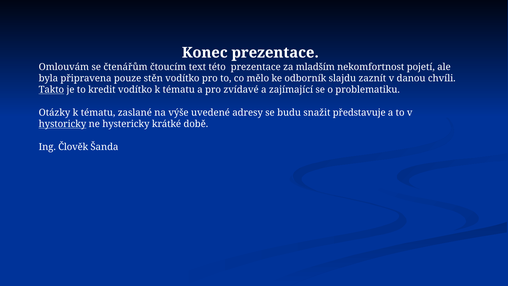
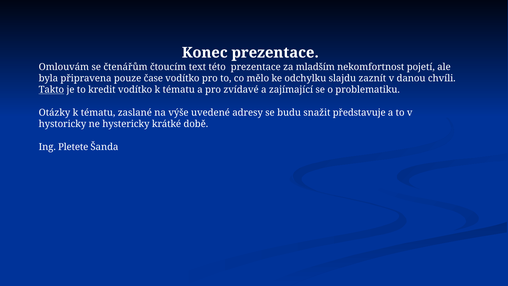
stěn: stěn -> čase
odborník: odborník -> odchylku
hystoricky underline: present -> none
Člověk: Člověk -> Pletete
